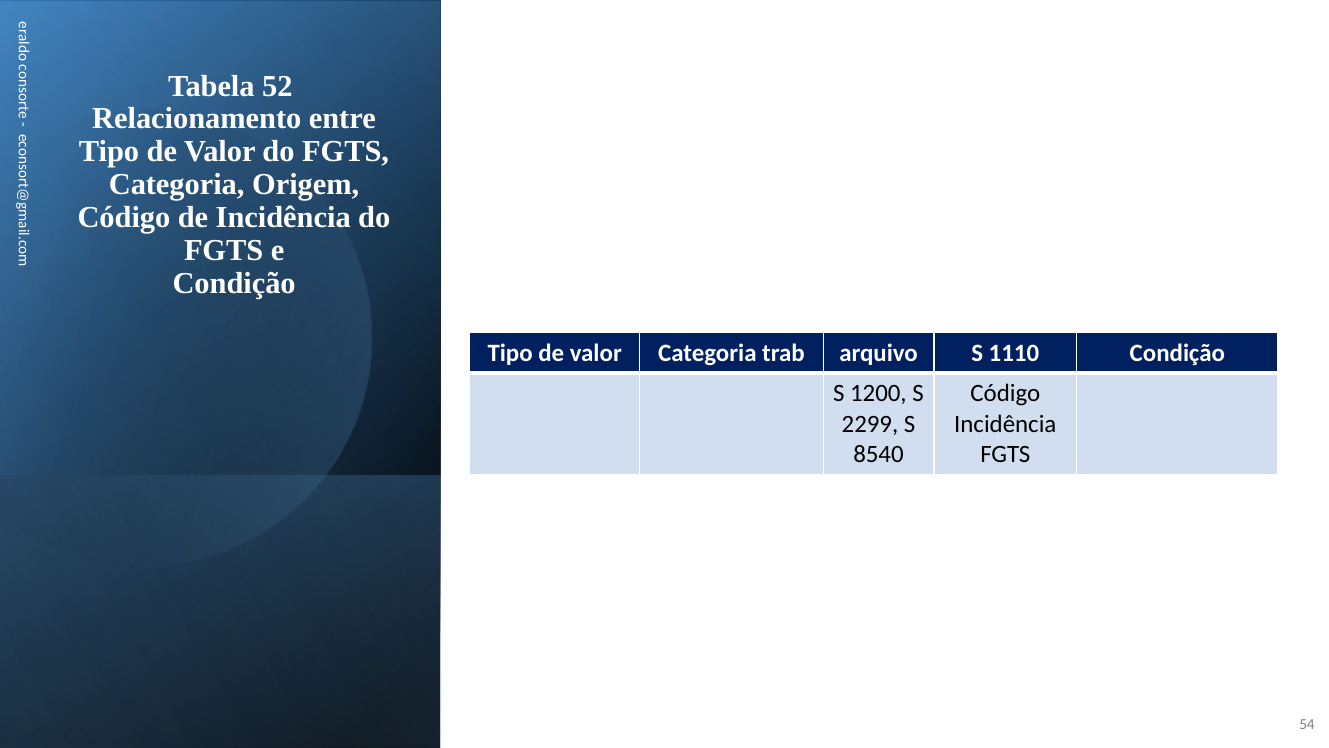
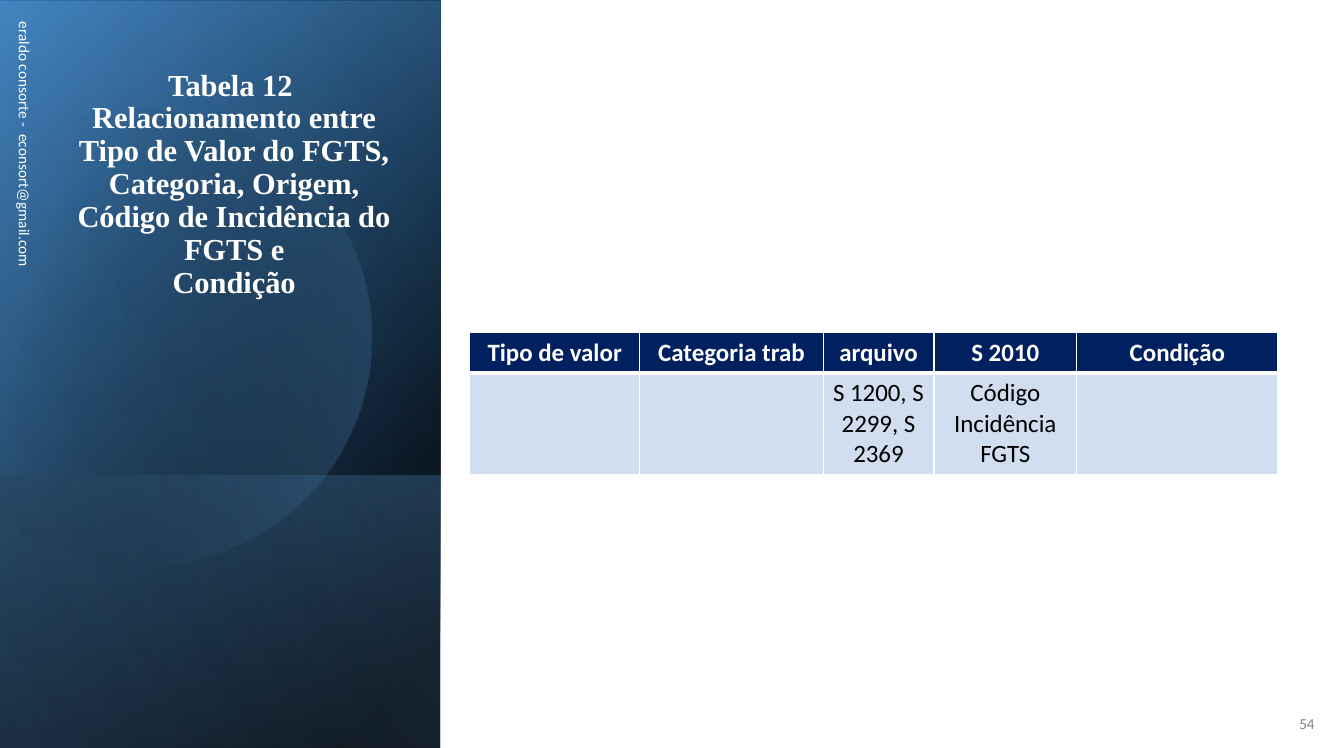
52: 52 -> 12
1110: 1110 -> 2010
8540: 8540 -> 2369
